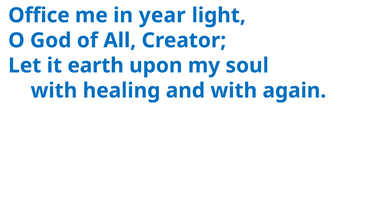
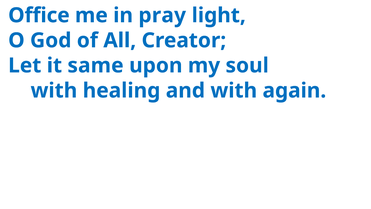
year: year -> pray
earth: earth -> same
